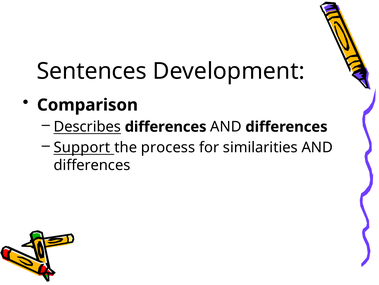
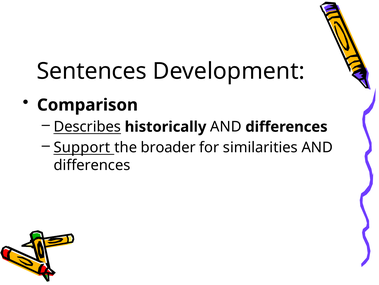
Describes differences: differences -> historically
process: process -> broader
